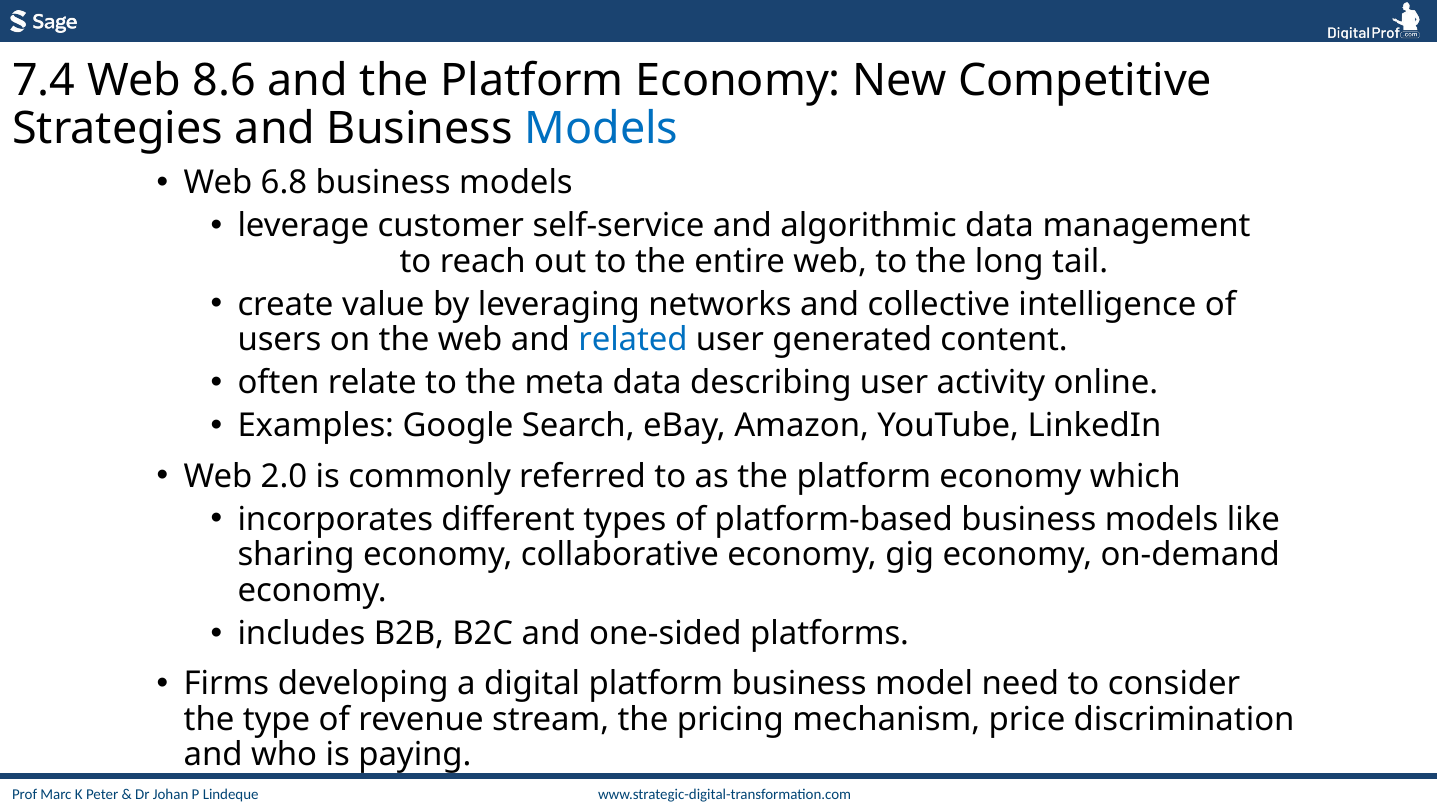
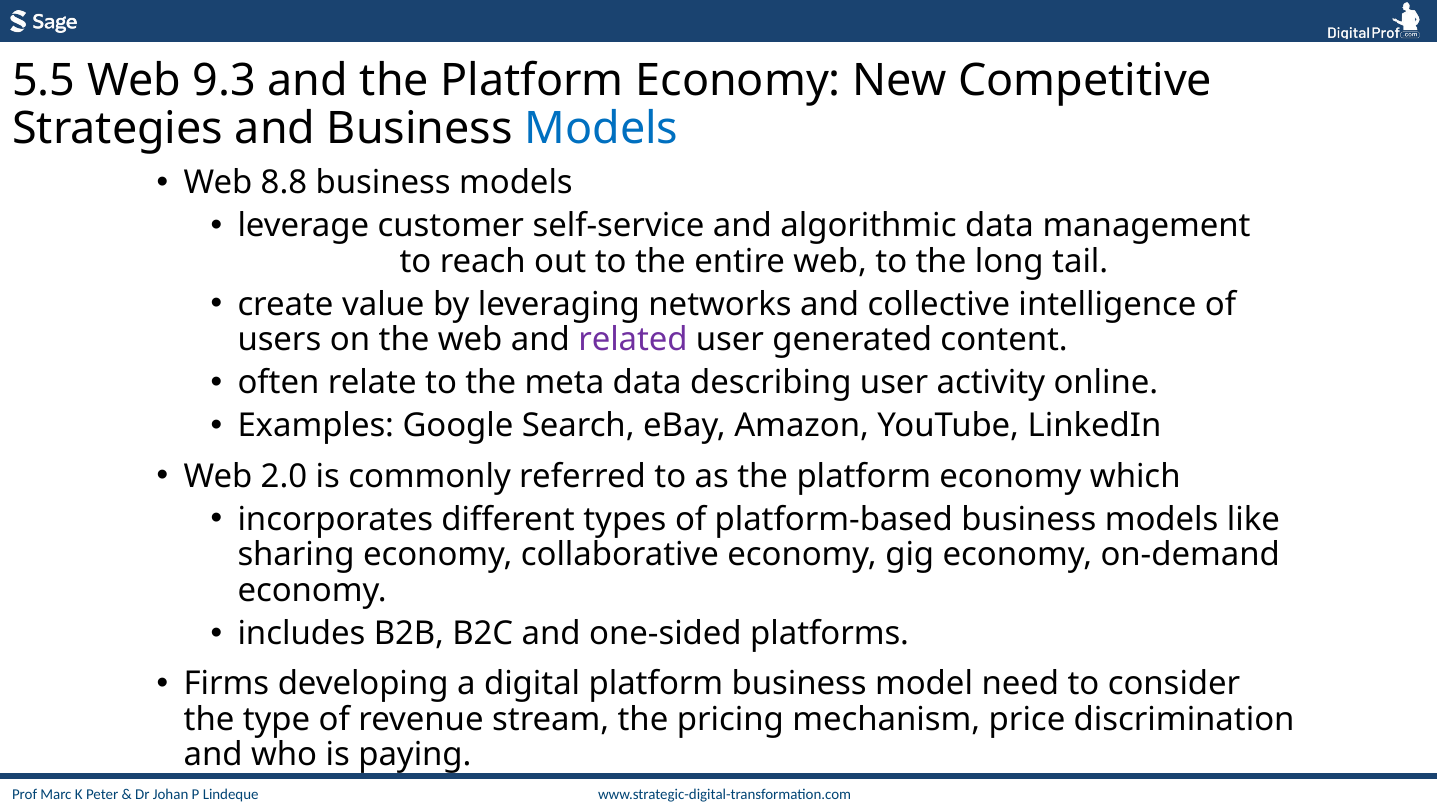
7.4: 7.4 -> 5.5
8.6: 8.6 -> 9.3
6.8: 6.8 -> 8.8
related colour: blue -> purple
